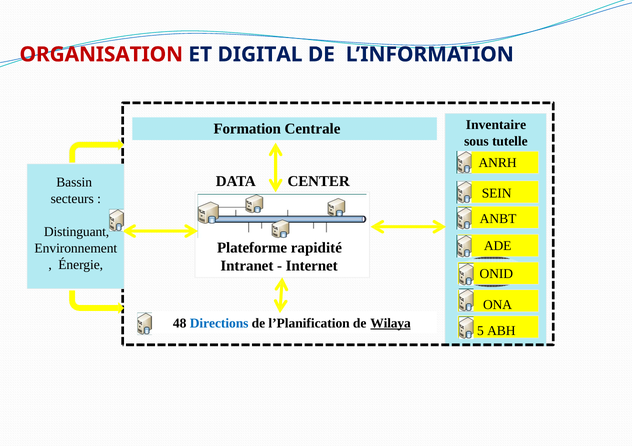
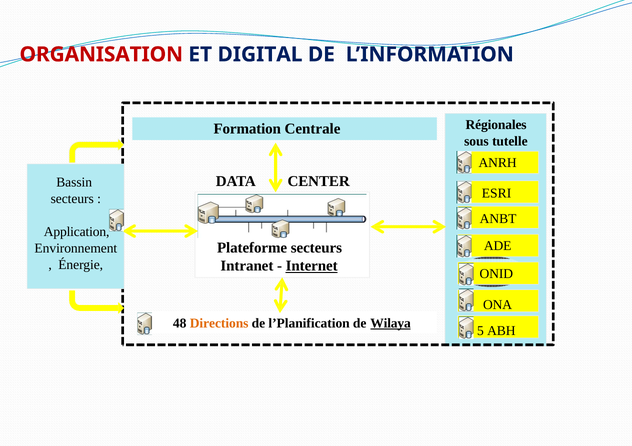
Inventaire: Inventaire -> Régionales
SEIN: SEIN -> ESRI
Distinguant: Distinguant -> Application
Plateforme rapidité: rapidité -> secteurs
Internet underline: none -> present
Directions colour: blue -> orange
